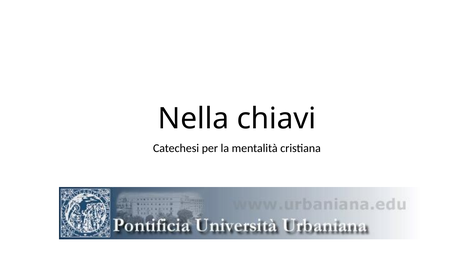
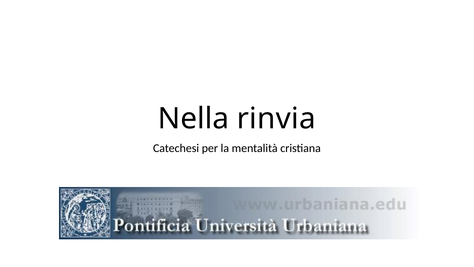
chiavi: chiavi -> rinvia
